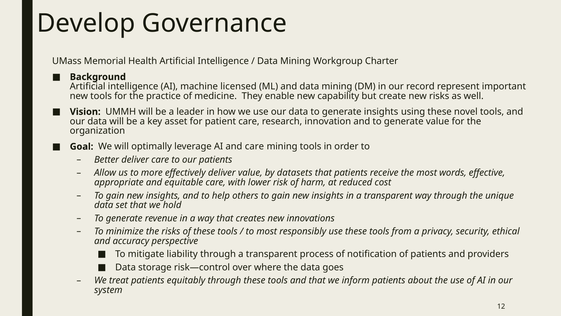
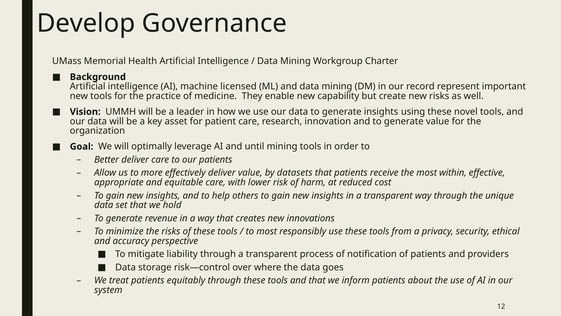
and care: care -> until
words: words -> within
